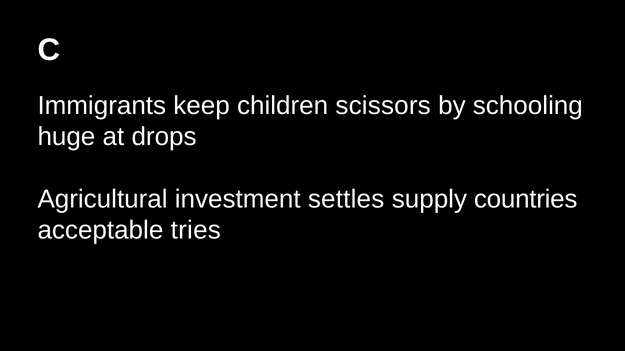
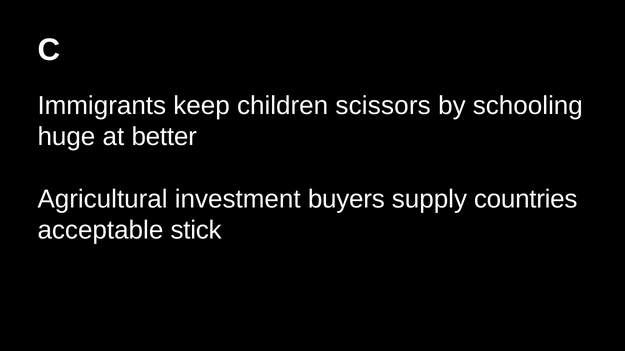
drops: drops -> better
settles: settles -> buyers
tries: tries -> stick
